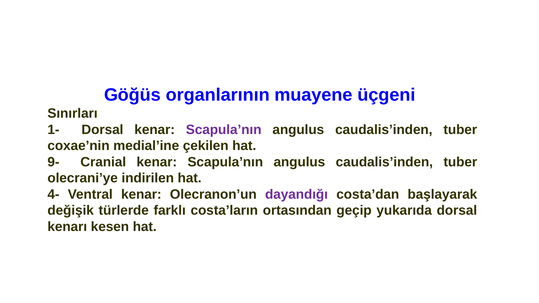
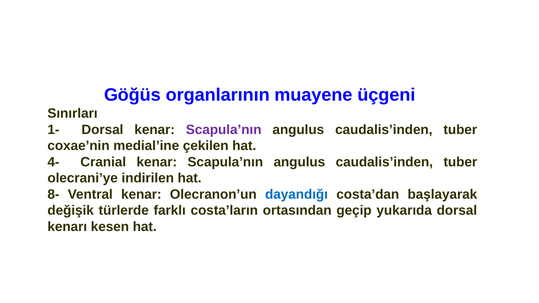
9-: 9- -> 4-
4-: 4- -> 8-
dayandığı colour: purple -> blue
